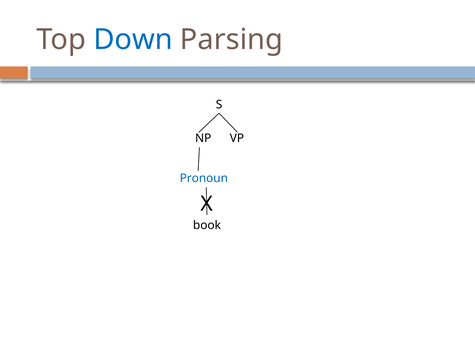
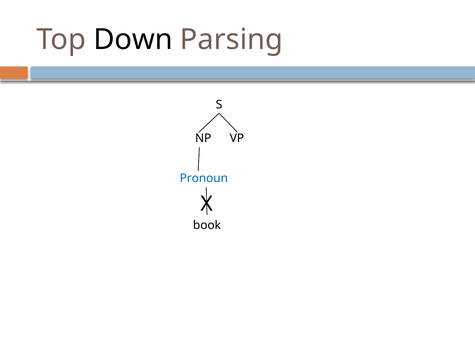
Down colour: blue -> black
